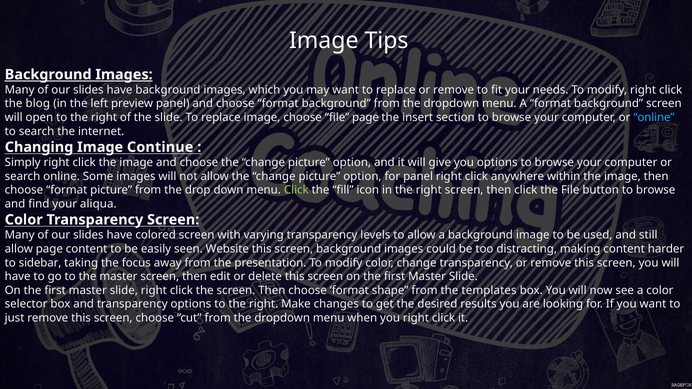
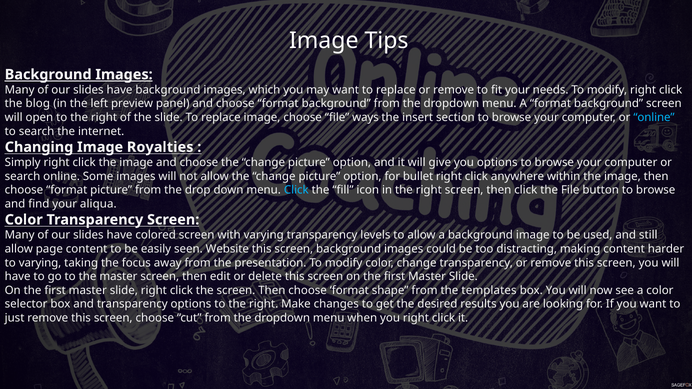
file page: page -> ways
Continue: Continue -> Royalties
for panel: panel -> bullet
Click at (296, 190) colour: light green -> light blue
to sidebar: sidebar -> varying
